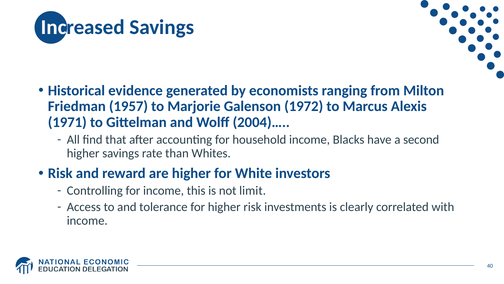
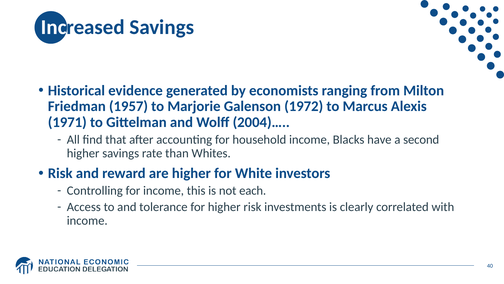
limit: limit -> each
